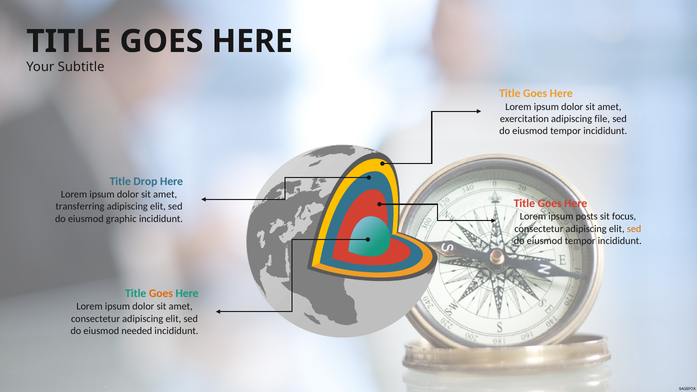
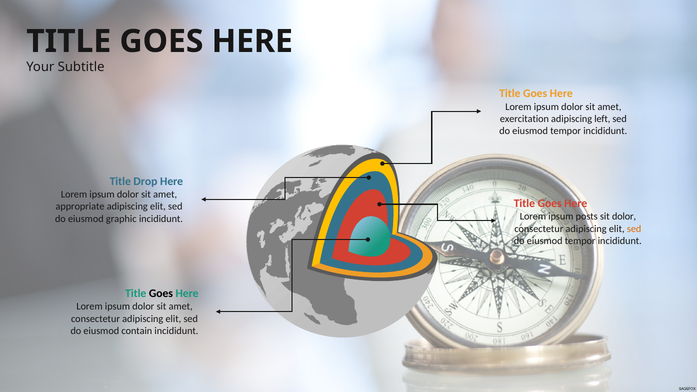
file: file -> left
transferring: transferring -> appropriate
sit focus: focus -> dolor
Goes at (161, 293) colour: orange -> black
needed: needed -> contain
